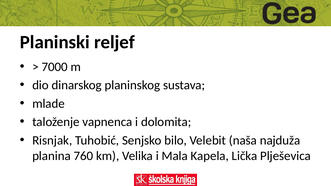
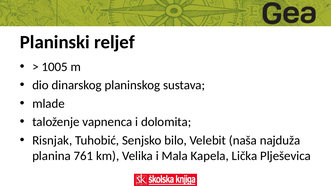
7000: 7000 -> 1005
760: 760 -> 761
